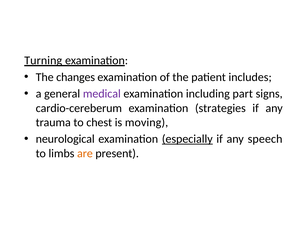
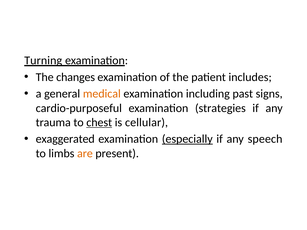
medical colour: purple -> orange
part: part -> past
cardio-cereberum: cardio-cereberum -> cardio-purposeful
chest underline: none -> present
moving: moving -> cellular
neurological: neurological -> exaggerated
